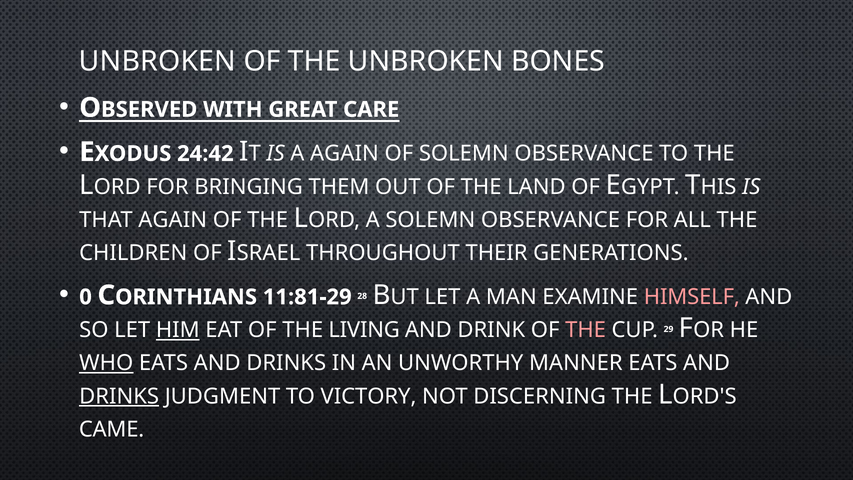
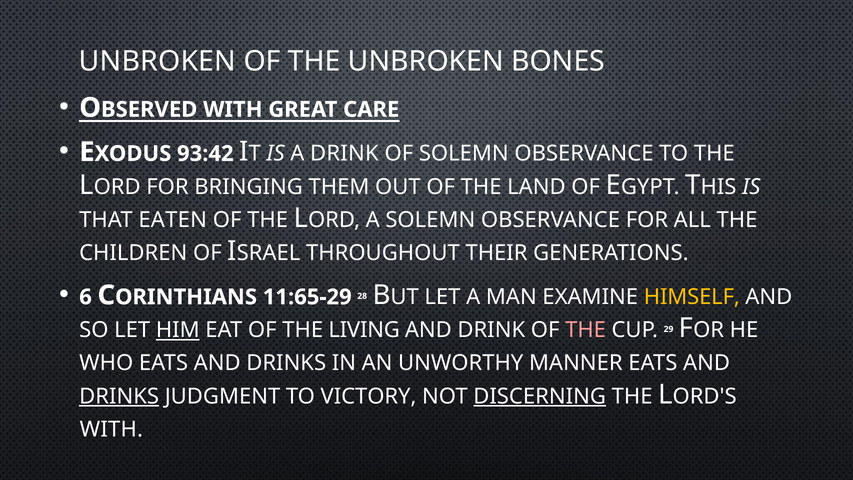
24:42: 24:42 -> 93:42
A AGAIN: AGAIN -> DRINK
THAT AGAIN: AGAIN -> EATEN
0: 0 -> 6
11:81-29: 11:81-29 -> 11:65-29
HIMSELF colour: pink -> yellow
WHO underline: present -> none
DISCERNING underline: none -> present
CAME at (112, 429): CAME -> WITH
